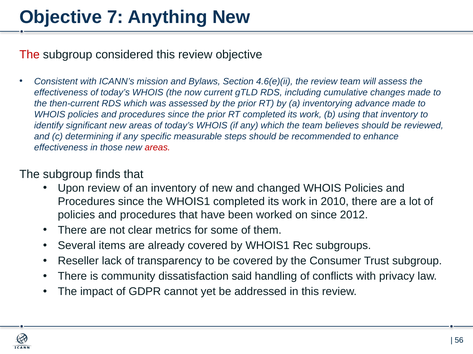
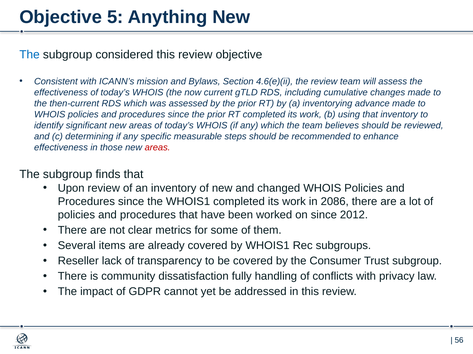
7: 7 -> 5
The at (30, 55) colour: red -> blue
2010: 2010 -> 2086
said: said -> fully
